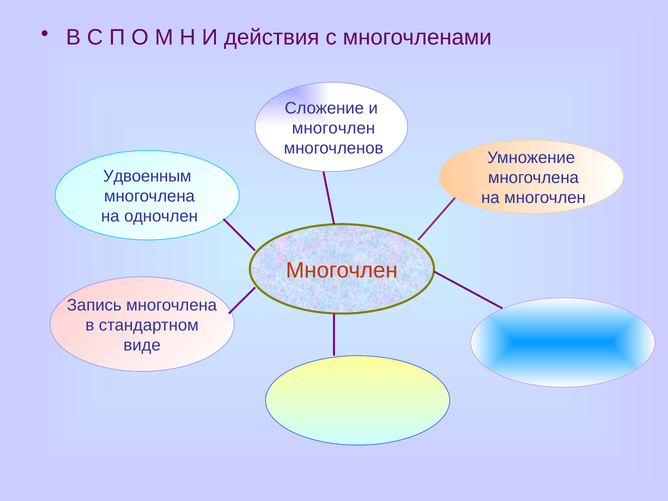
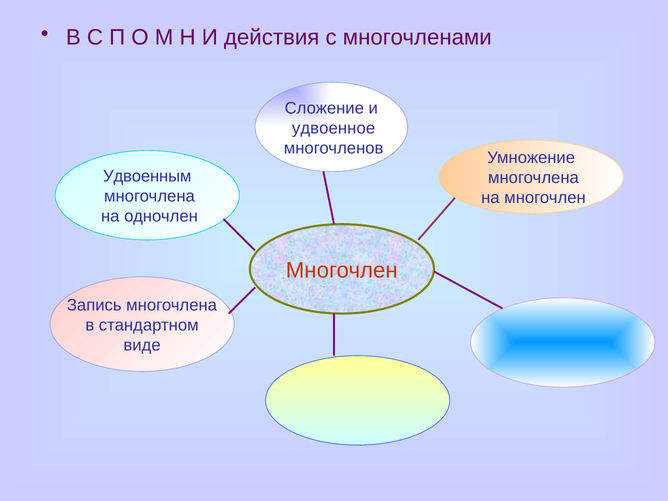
многочлен at (334, 128): многочлен -> удвоенное
